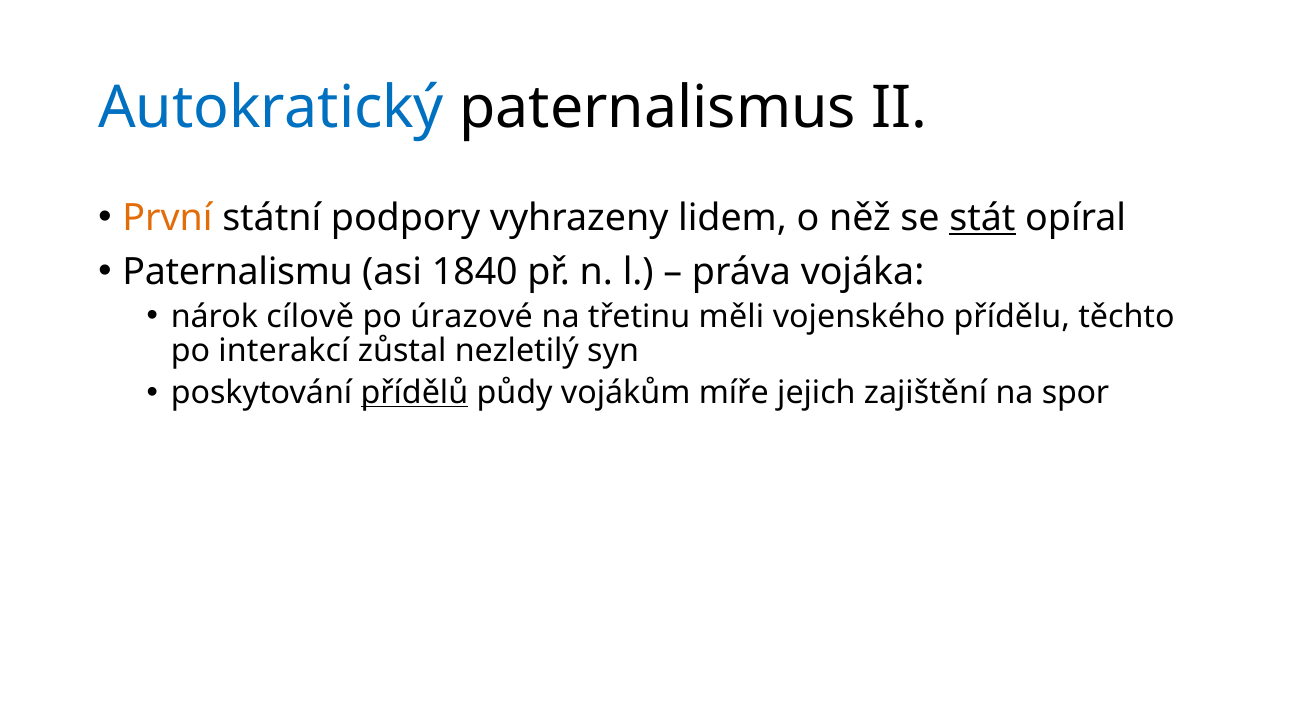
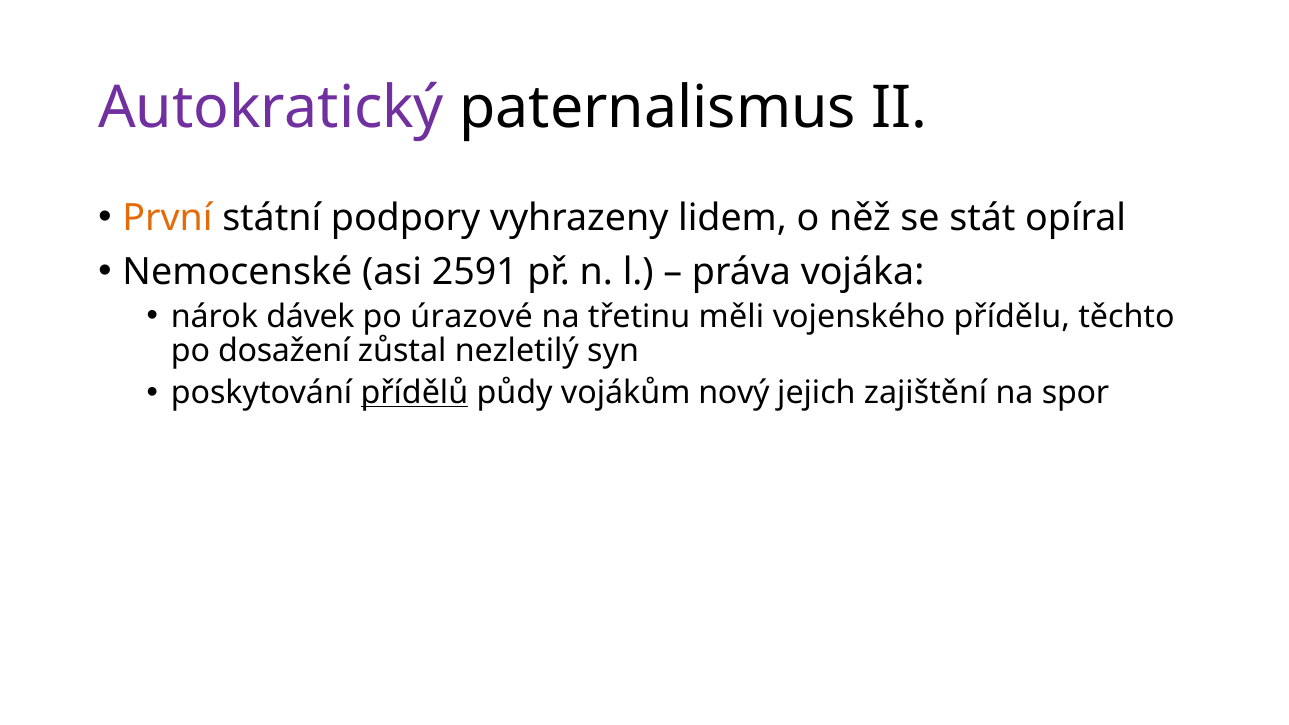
Autokratický colour: blue -> purple
stát underline: present -> none
Paternalismu: Paternalismu -> Nemocenské
1840: 1840 -> 2591
cílově: cílově -> dávek
interakcí: interakcí -> dosažení
míře: míře -> nový
